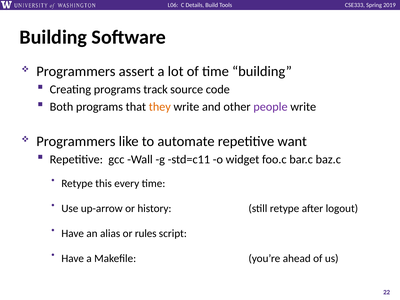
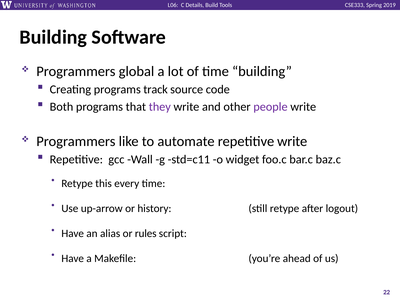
assert: assert -> global
they colour: orange -> purple
repetitive want: want -> write
